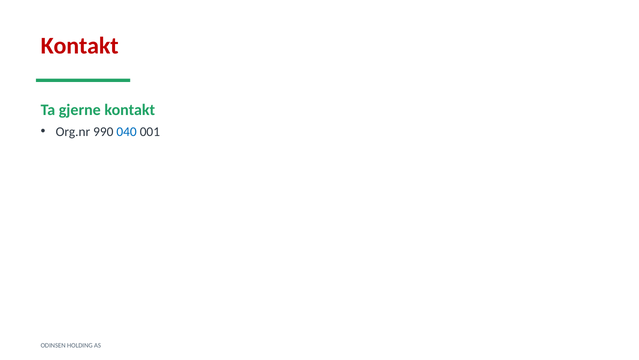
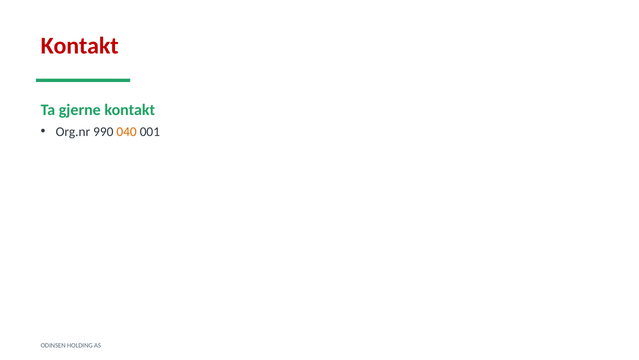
040 colour: blue -> orange
